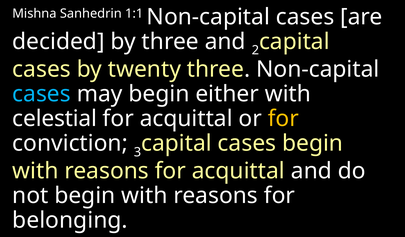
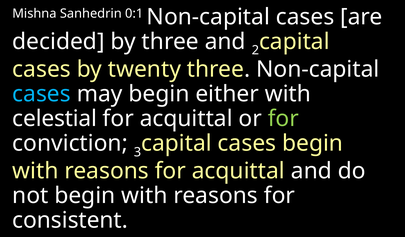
1:1: 1:1 -> 0:1
for at (283, 119) colour: yellow -> light green
belonging: belonging -> consistent
